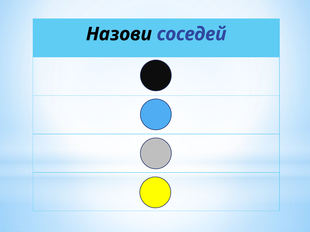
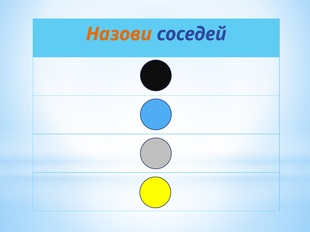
Назови colour: black -> orange
